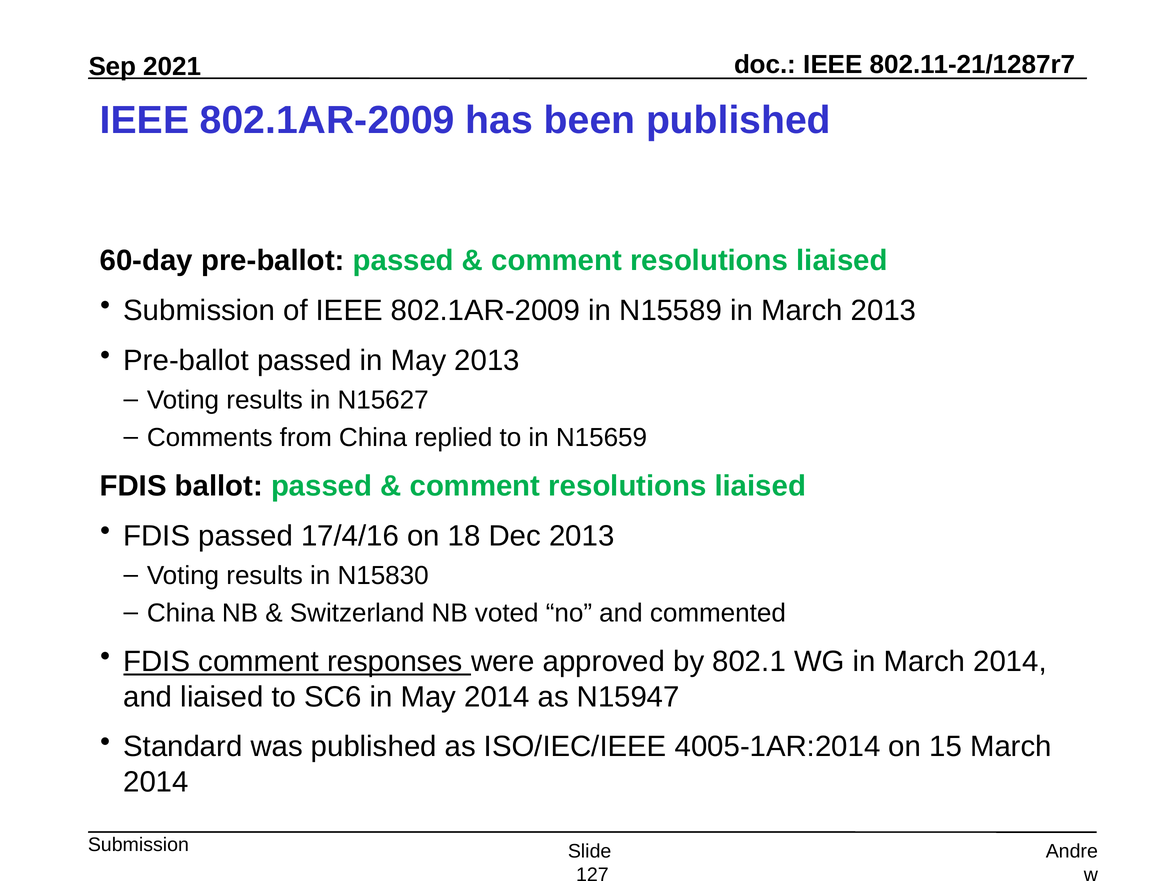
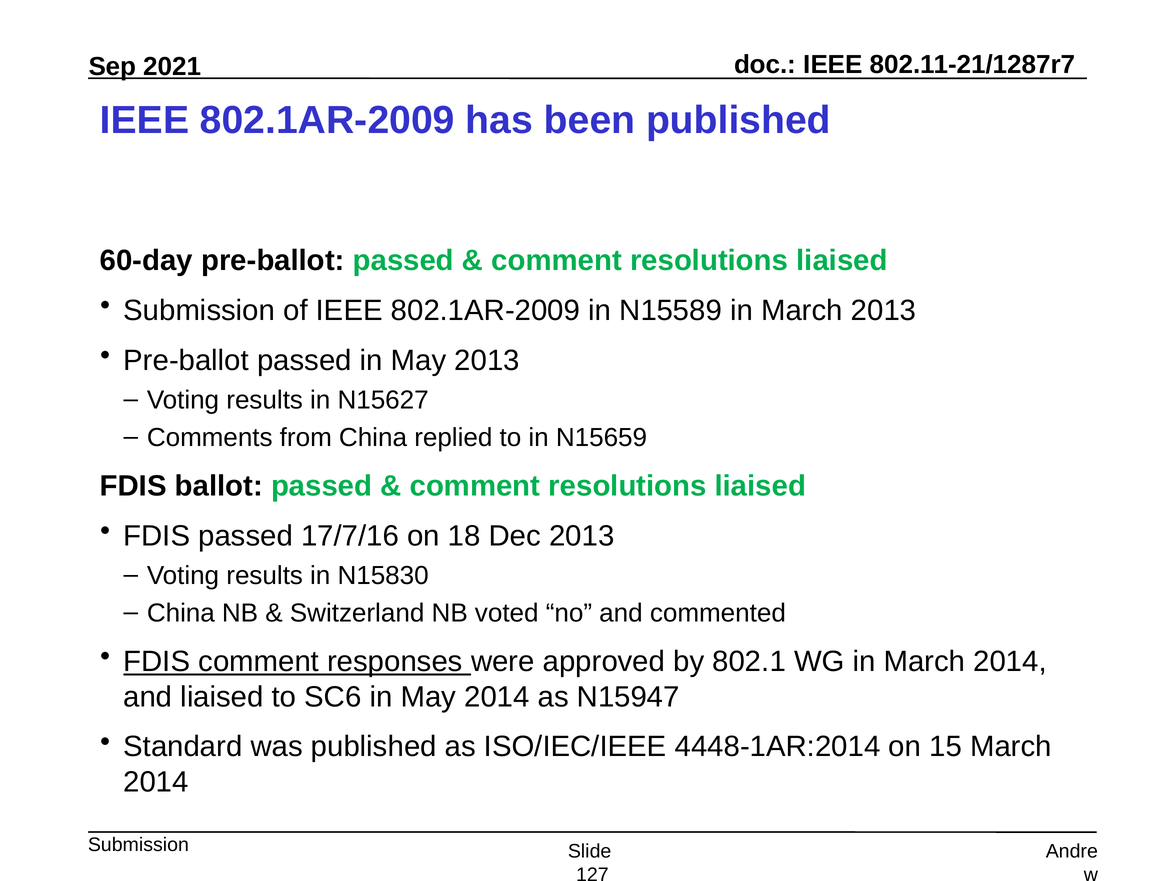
17/4/16: 17/4/16 -> 17/7/16
4005-1AR:2014: 4005-1AR:2014 -> 4448-1AR:2014
